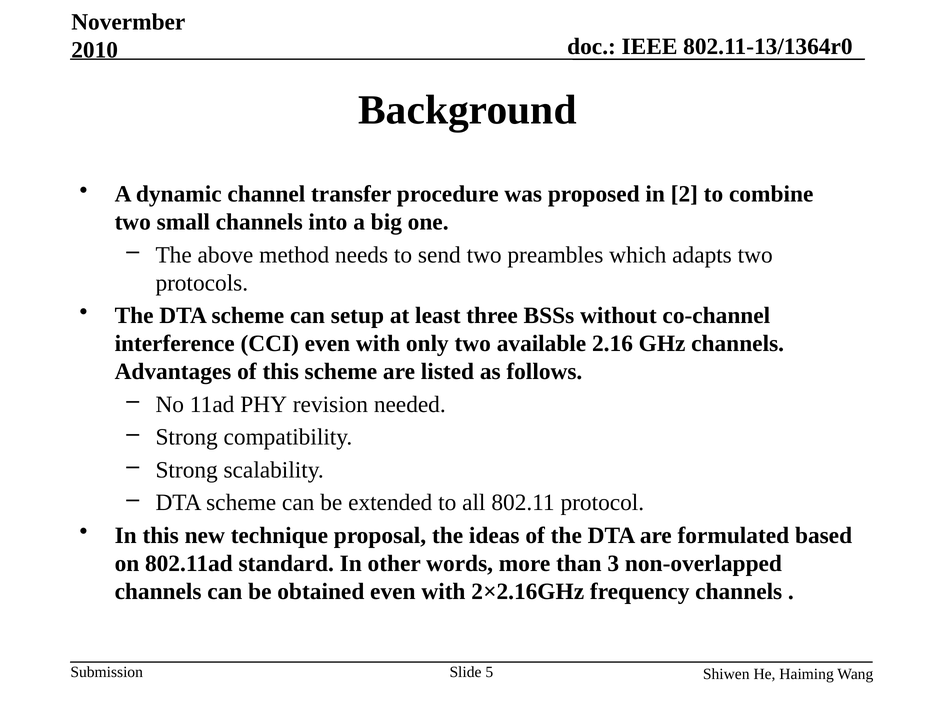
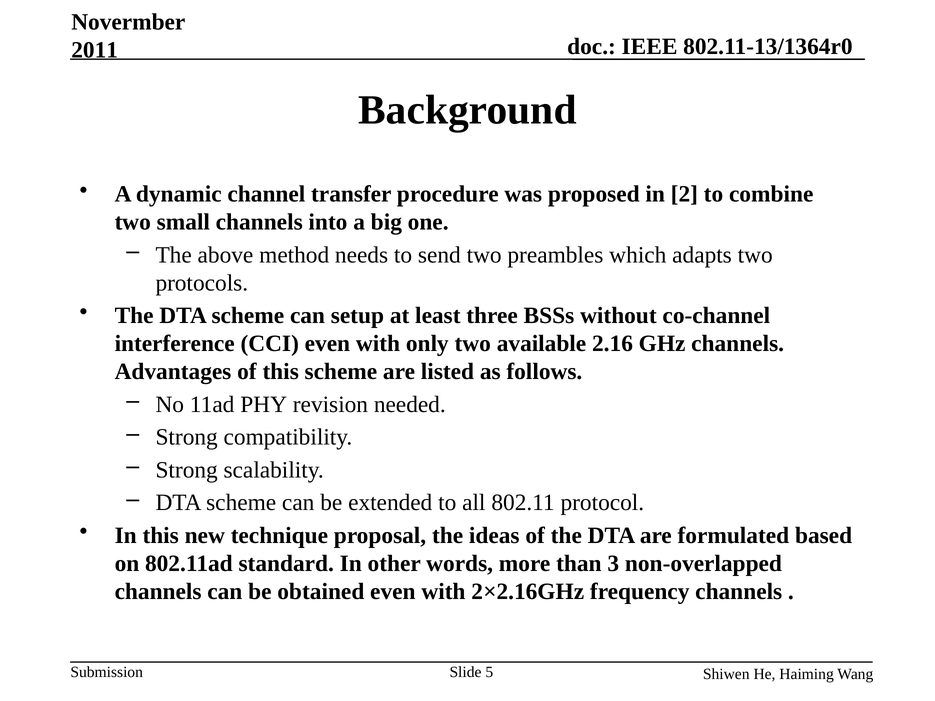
2010: 2010 -> 2011
